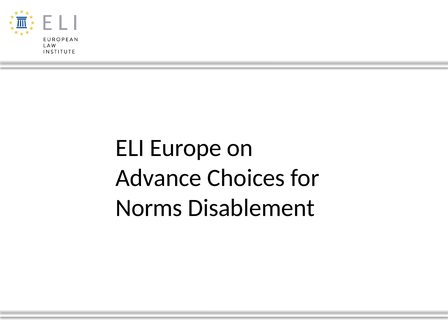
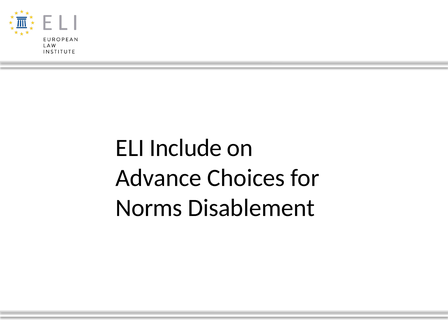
Europe: Europe -> Include
